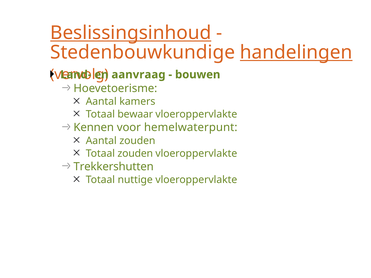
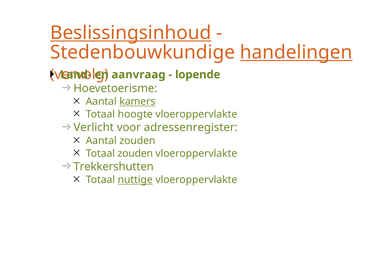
bouwen: bouwen -> lopende
kamers underline: none -> present
bewaar: bewaar -> hoogte
Kennen: Kennen -> Verlicht
hemelwaterpunt: hemelwaterpunt -> adressenregister
nuttige underline: none -> present
